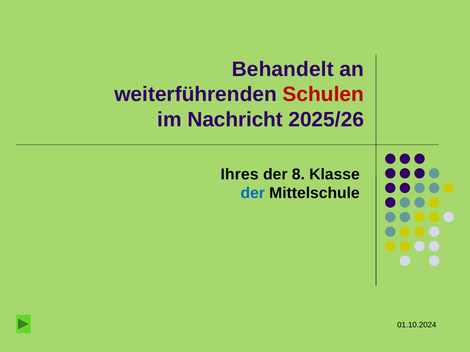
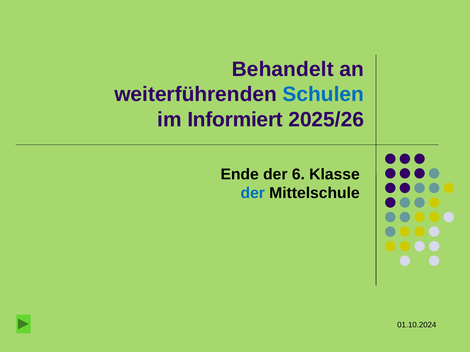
Schulen colour: red -> blue
Nachricht: Nachricht -> Informiert
Ihres: Ihres -> Ende
8: 8 -> 6
